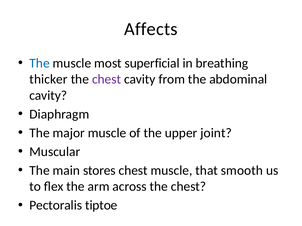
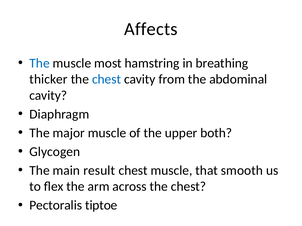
superficial: superficial -> hamstring
chest at (107, 79) colour: purple -> blue
joint: joint -> both
Muscular: Muscular -> Glycogen
stores: stores -> result
